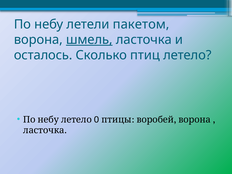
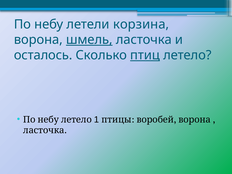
пакетом: пакетом -> корзина
птиц underline: none -> present
0: 0 -> 1
